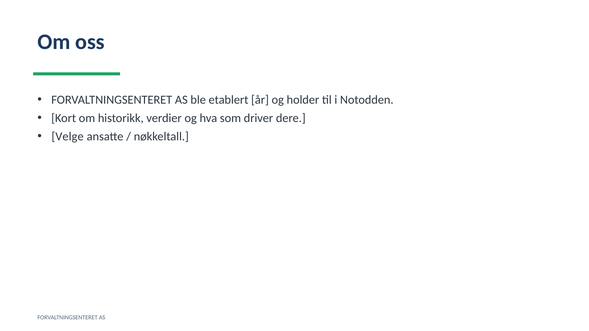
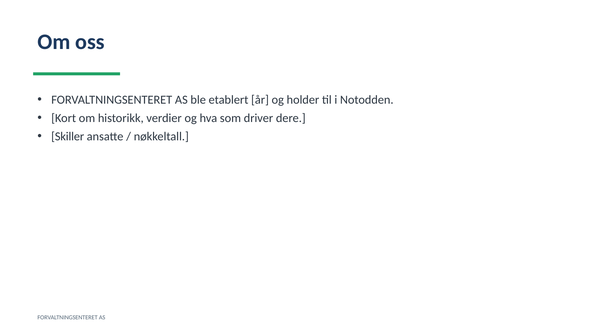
Velge: Velge -> Skiller
